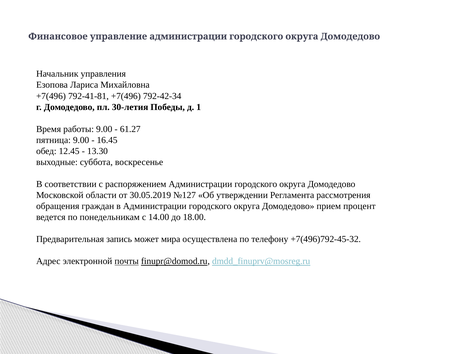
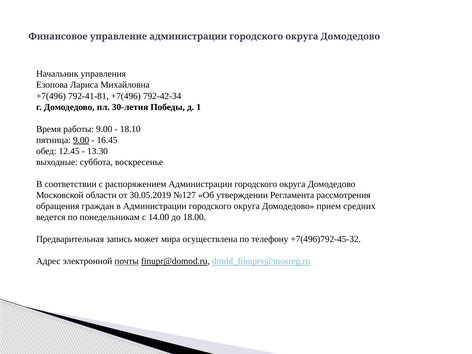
61.27: 61.27 -> 18.10
9.00 at (81, 140) underline: none -> present
процент: процент -> средних
